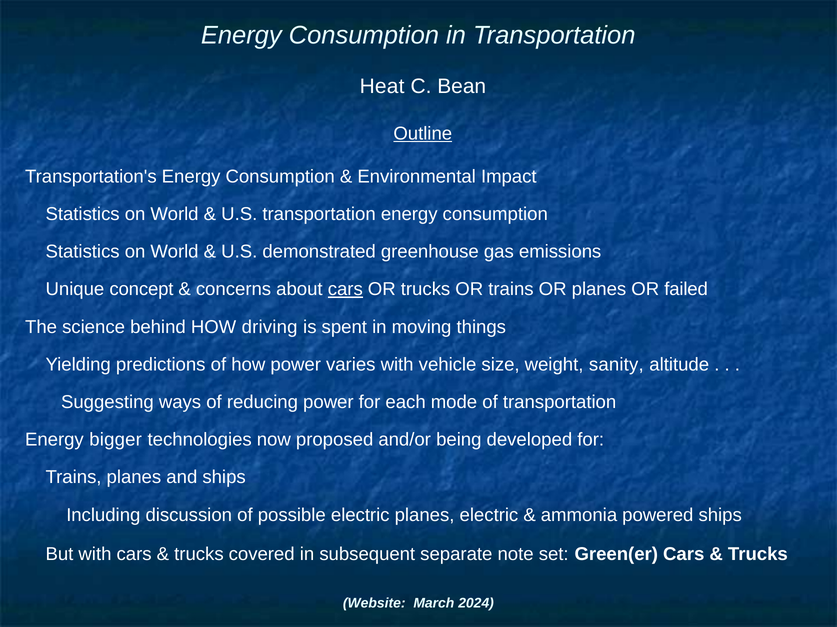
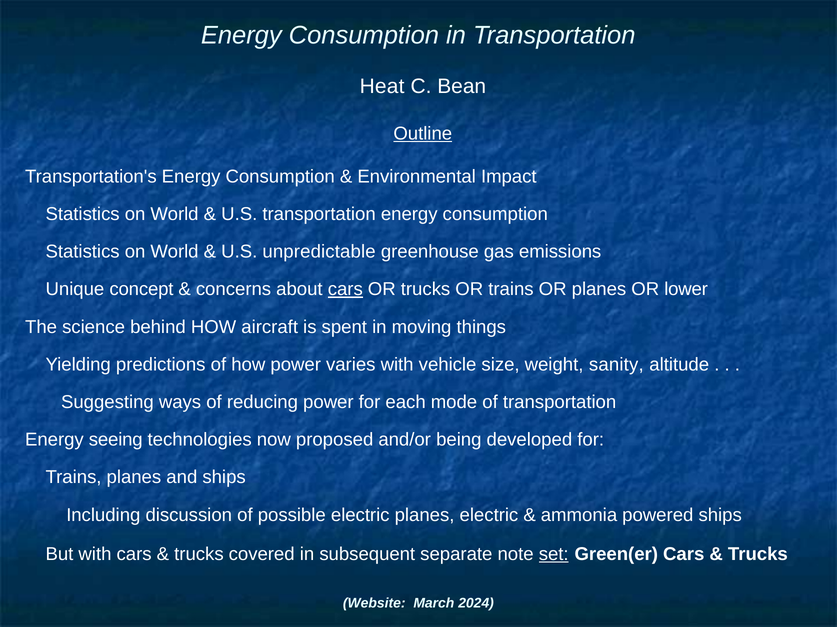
demonstrated: demonstrated -> unpredictable
failed: failed -> lower
driving: driving -> aircraft
bigger: bigger -> seeing
set underline: none -> present
